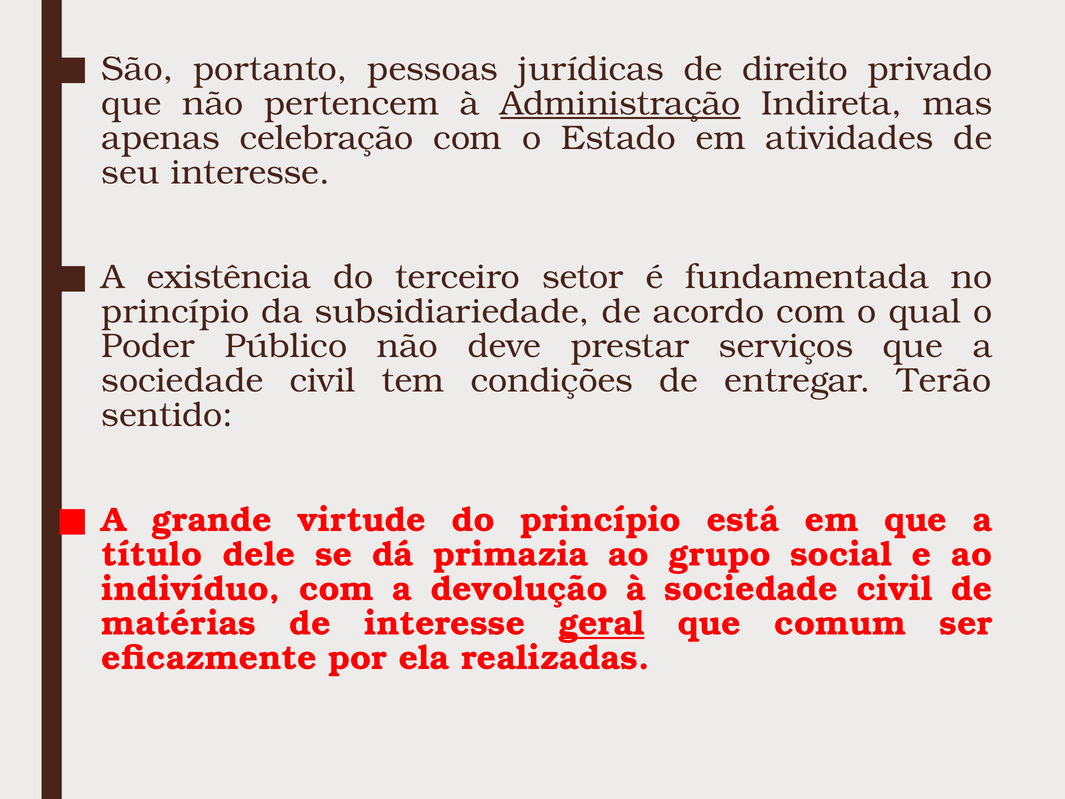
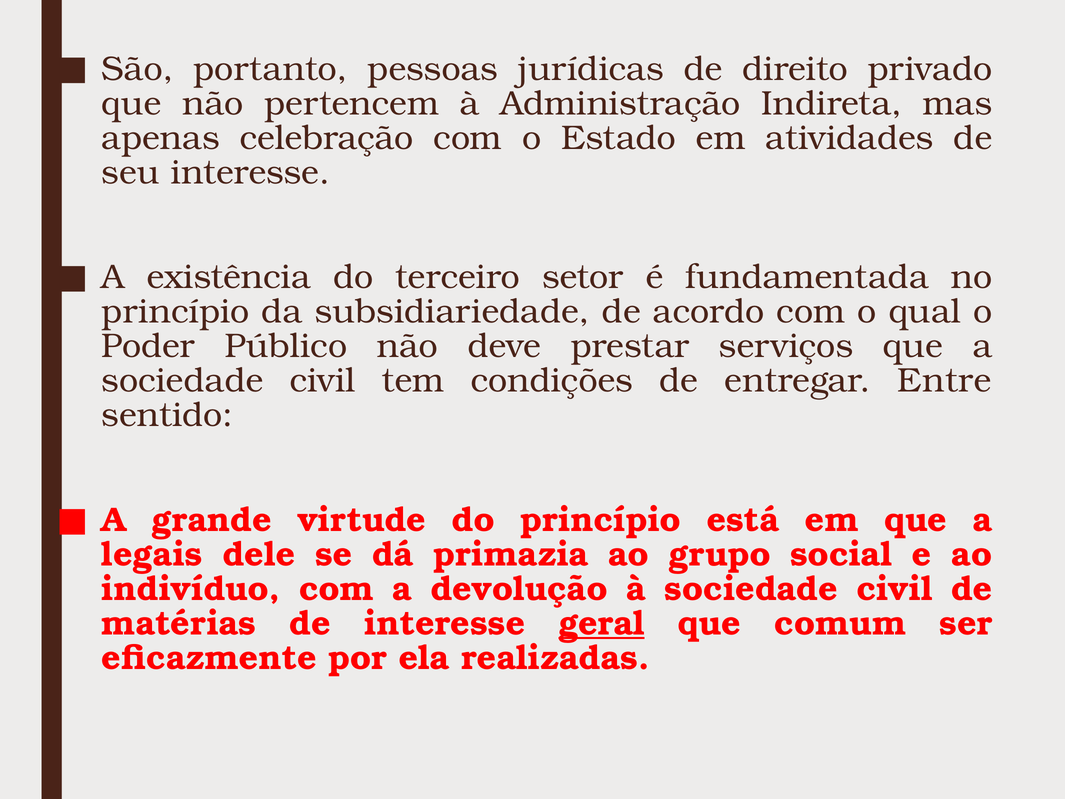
Administração underline: present -> none
Terão: Terão -> Entre
título: título -> legais
